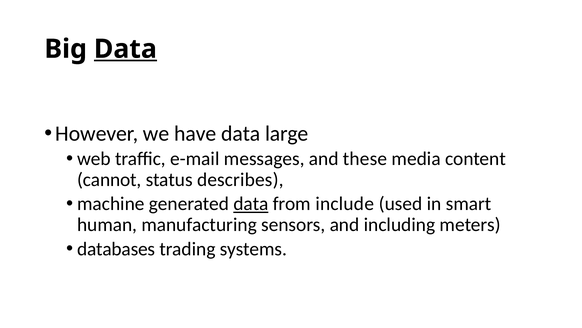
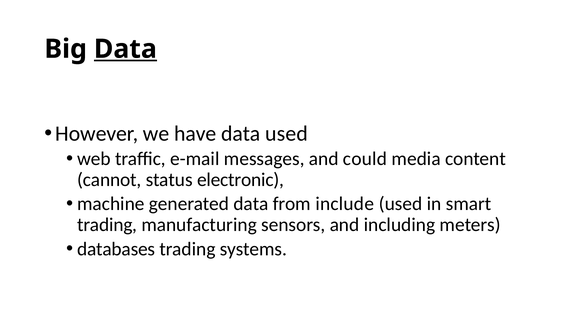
data large: large -> used
these: these -> could
describes: describes -> electronic
data at (251, 204) underline: present -> none
human at (107, 224): human -> trading
